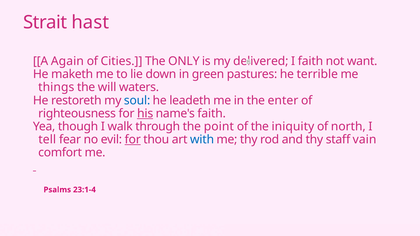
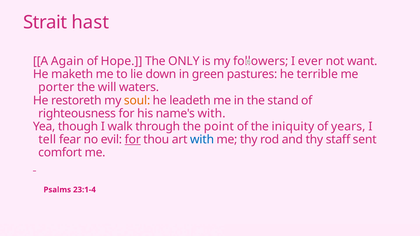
Cities: Cities -> Hope
delivered: delivered -> followers
I faith: faith -> ever
things: things -> porter
soul colour: blue -> orange
enter: enter -> stand
his underline: present -> none
name's faith: faith -> with
north: north -> years
vain: vain -> sent
